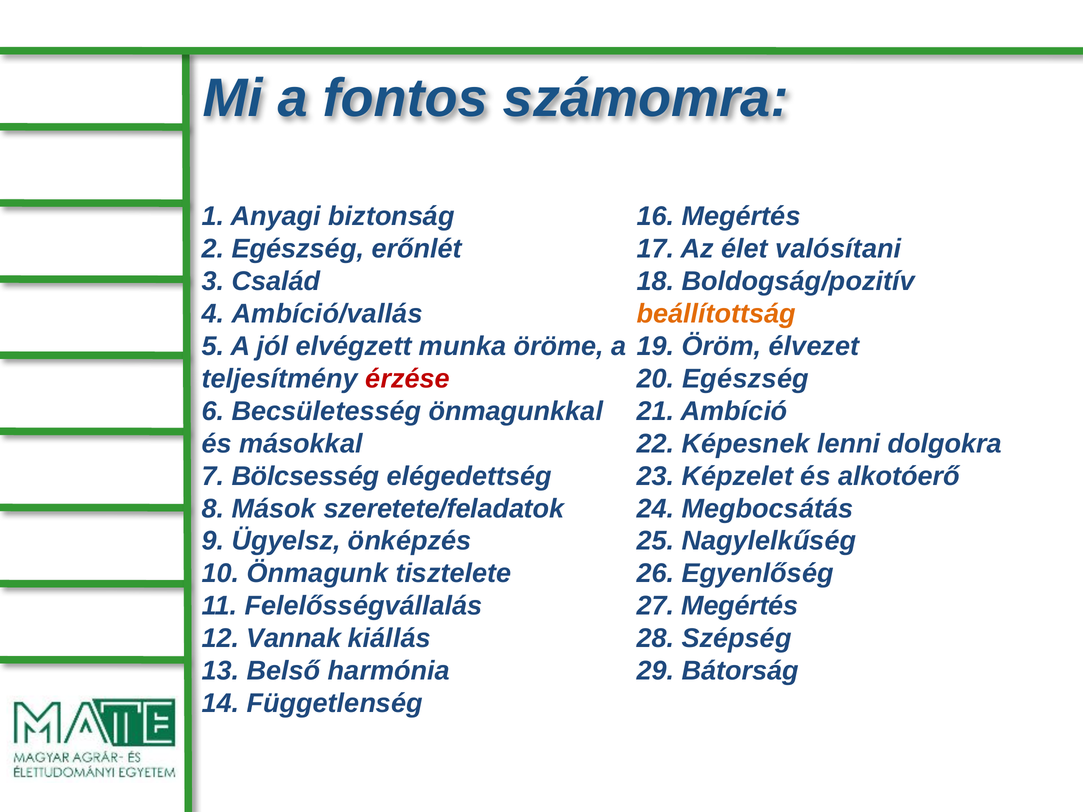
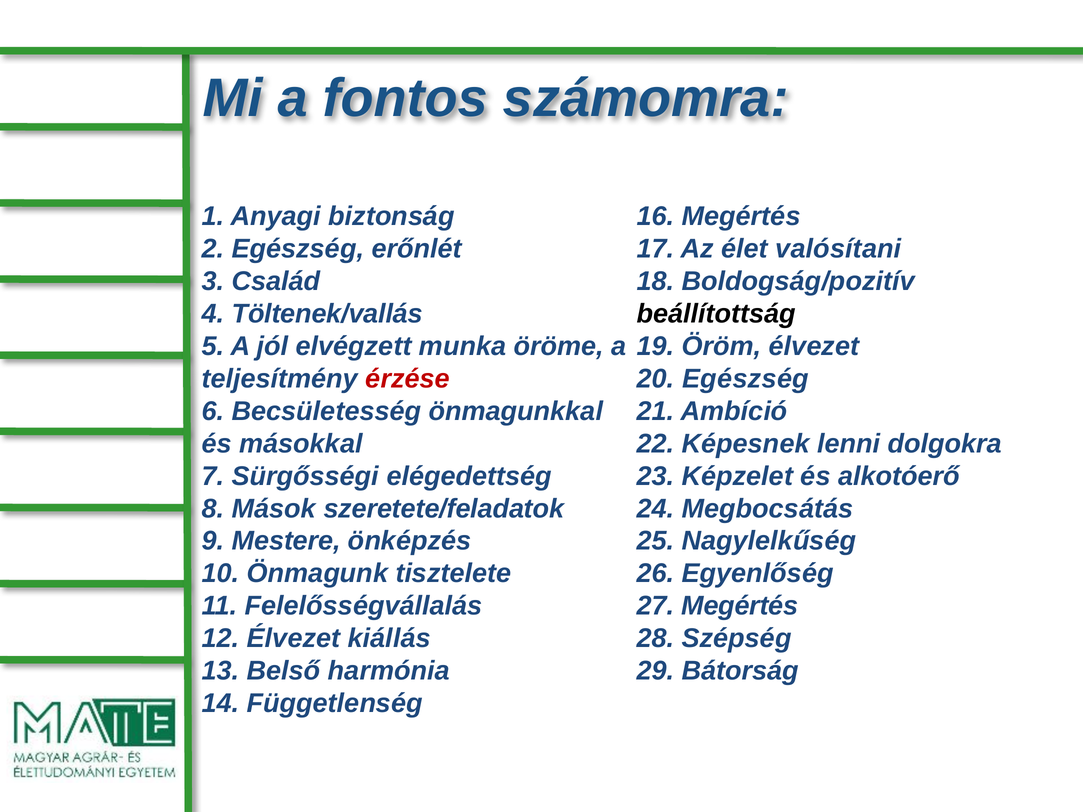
Ambíció/vallás: Ambíció/vallás -> Töltenek/vallás
beállítottság colour: orange -> black
7 Bölcsesség: Bölcsesség -> Sürgősségi
Ügyelsz: Ügyelsz -> Mestere
12 Vannak: Vannak -> Élvezet
